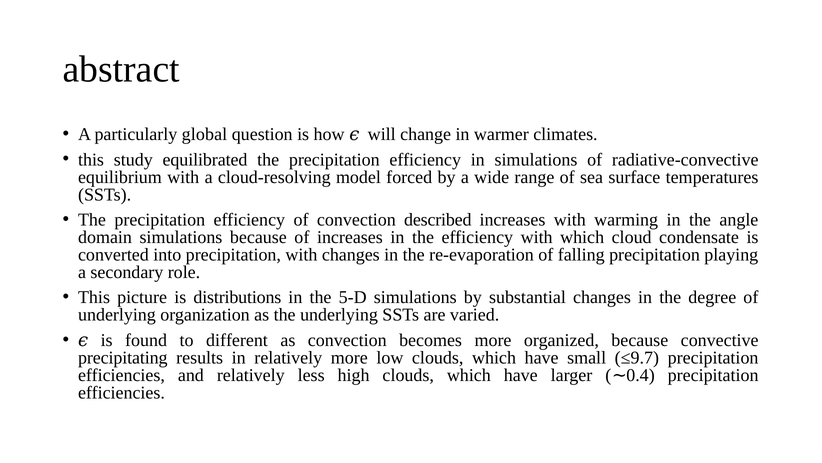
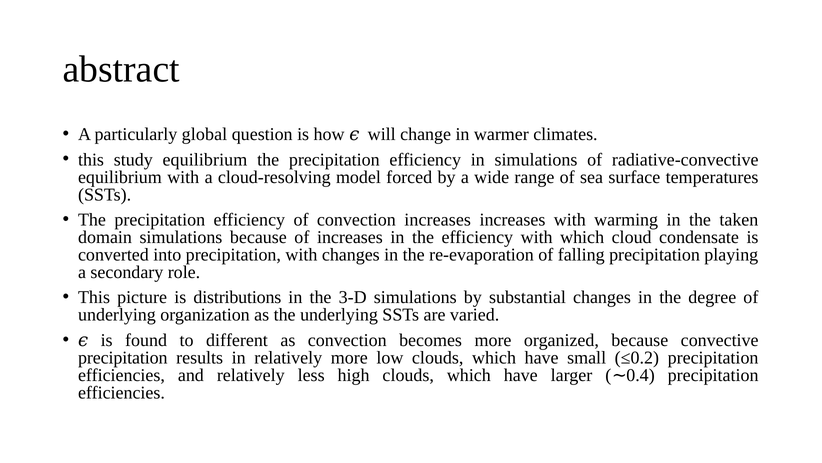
study equilibrated: equilibrated -> equilibrium
convection described: described -> increases
angle: angle -> taken
5-D: 5-D -> 3-D
precipitating at (123, 357): precipitating -> precipitation
≤9.7: ≤9.7 -> ≤0.2
